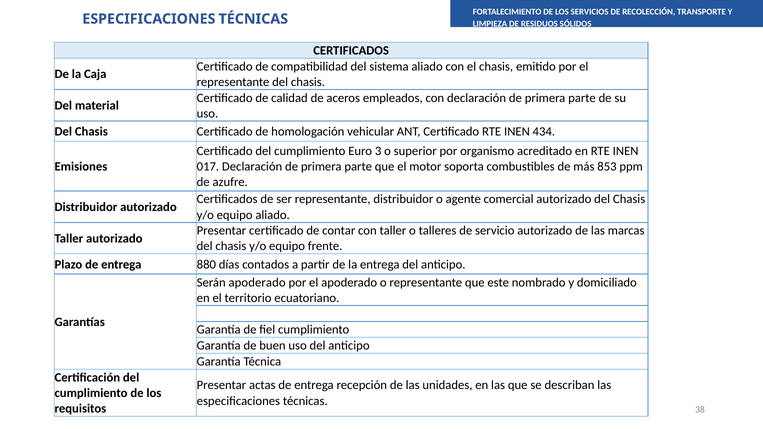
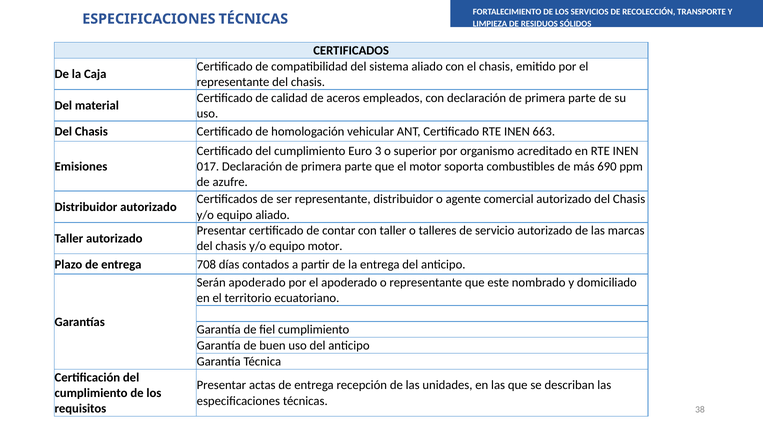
434: 434 -> 663
853: 853 -> 690
equipo frente: frente -> motor
880: 880 -> 708
